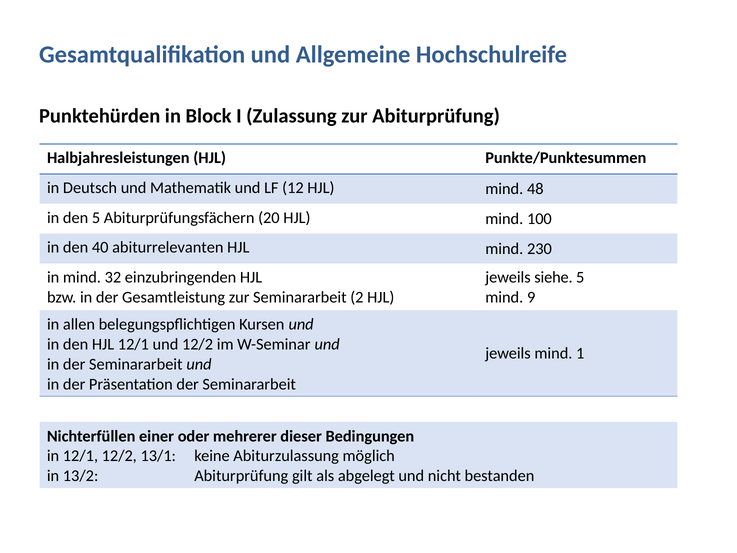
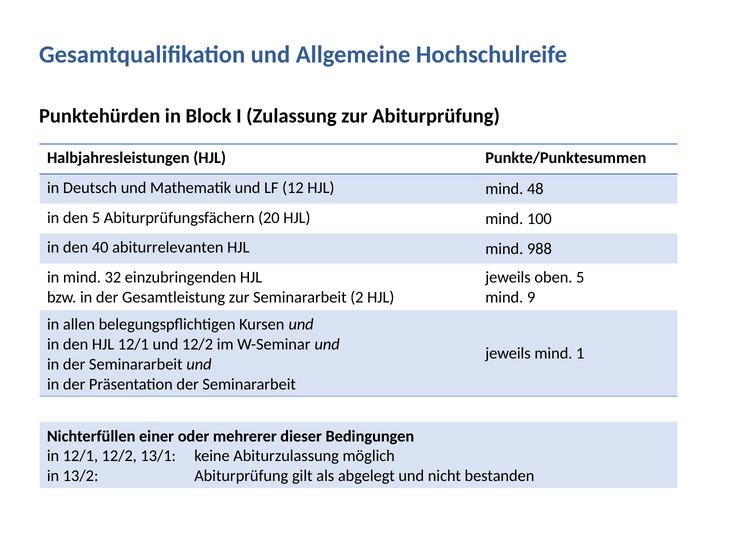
230: 230 -> 988
siehe: siehe -> oben
